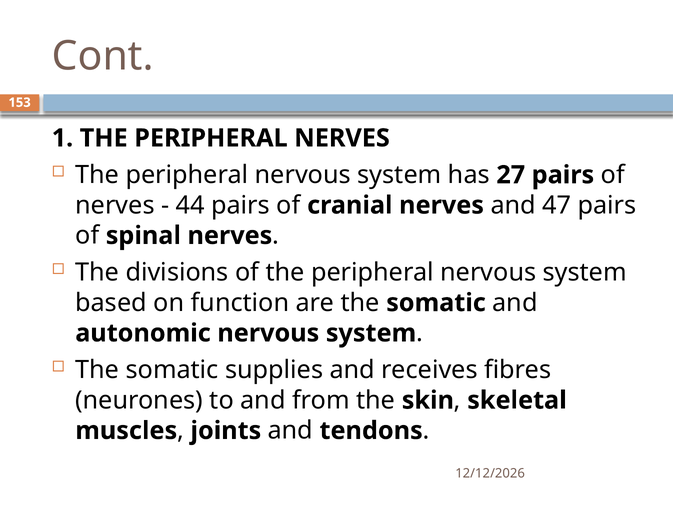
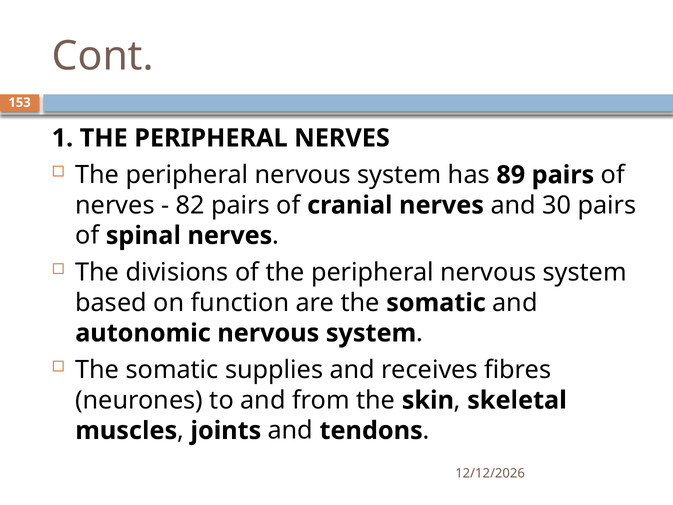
27: 27 -> 89
44: 44 -> 82
47: 47 -> 30
